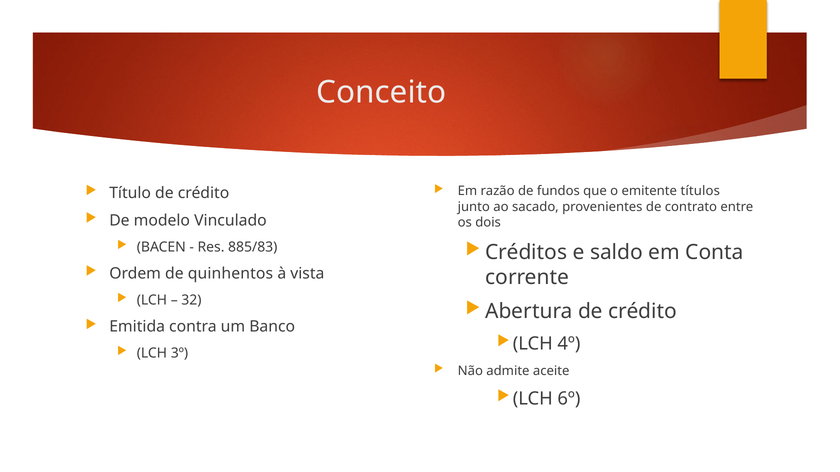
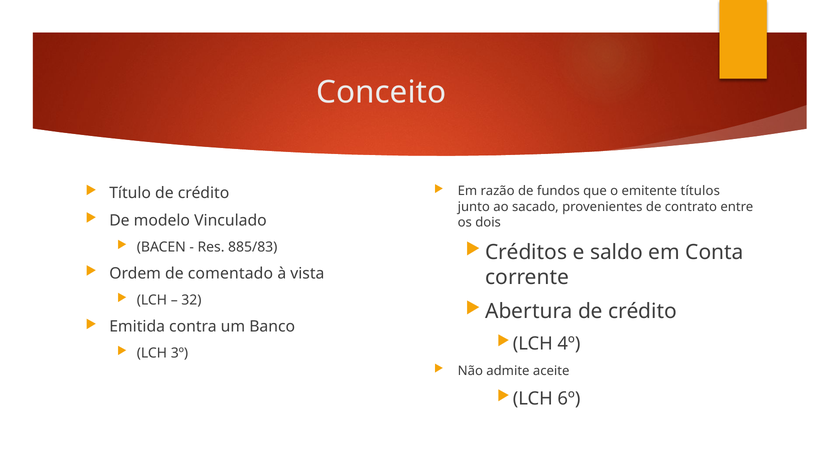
quinhentos: quinhentos -> comentado
